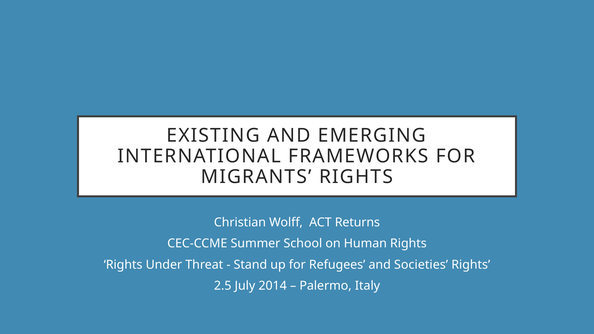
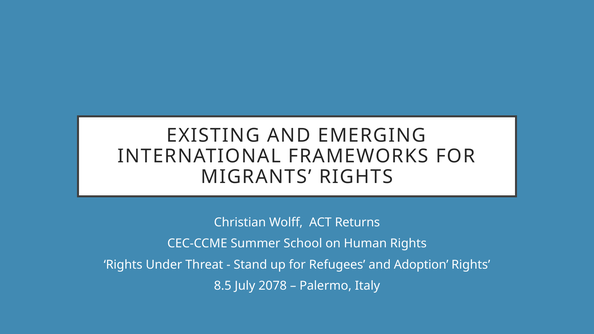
Societies: Societies -> Adoption
2.5: 2.5 -> 8.5
2014: 2014 -> 2078
